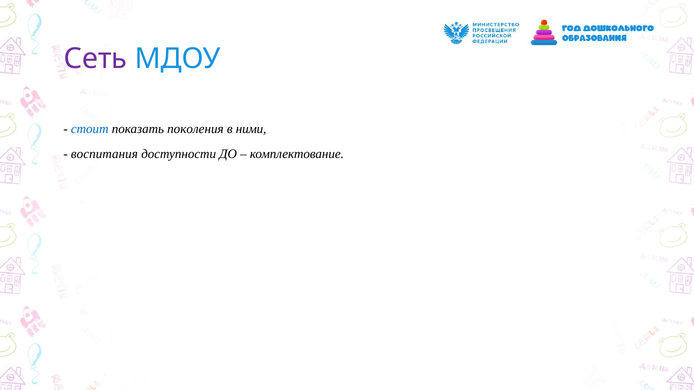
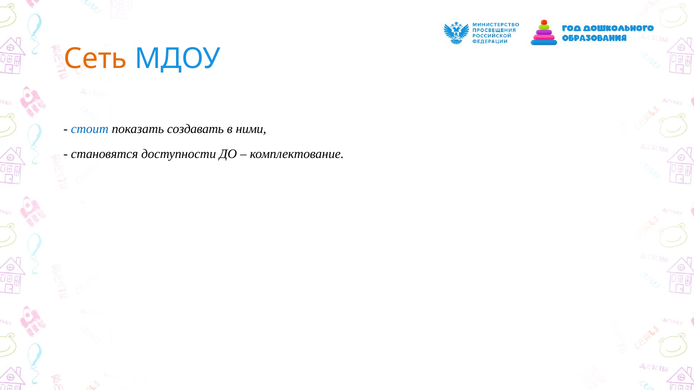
Сеть colour: purple -> orange
поколения: поколения -> создавать
воспитания: воспитания -> становятся
